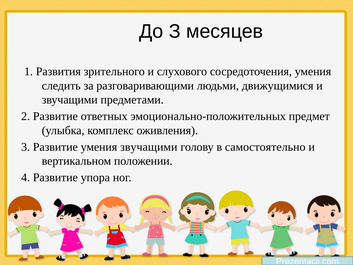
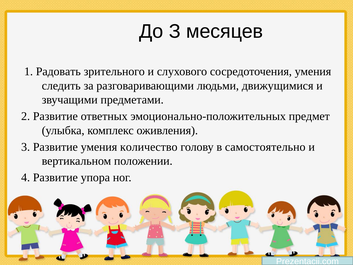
Развития: Развития -> Радовать
умения звучащими: звучащими -> количество
